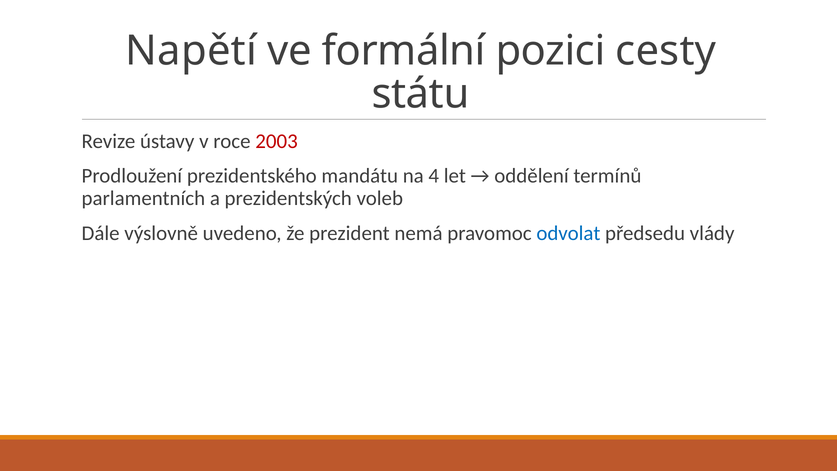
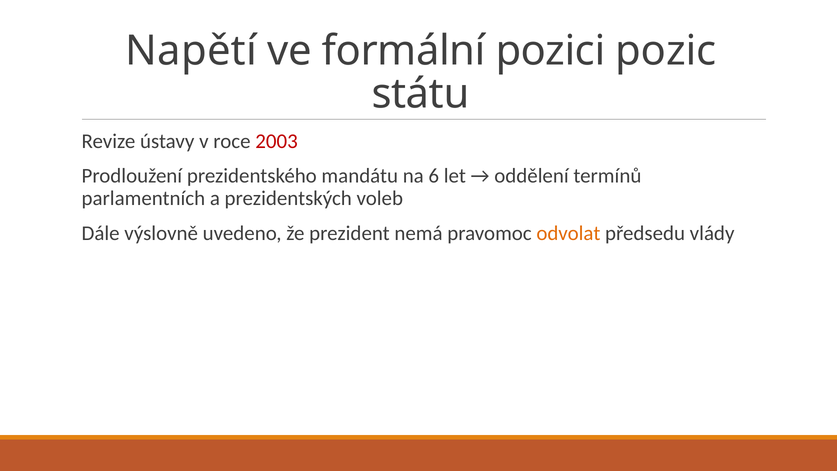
cesty: cesty -> pozic
4: 4 -> 6
odvolat colour: blue -> orange
